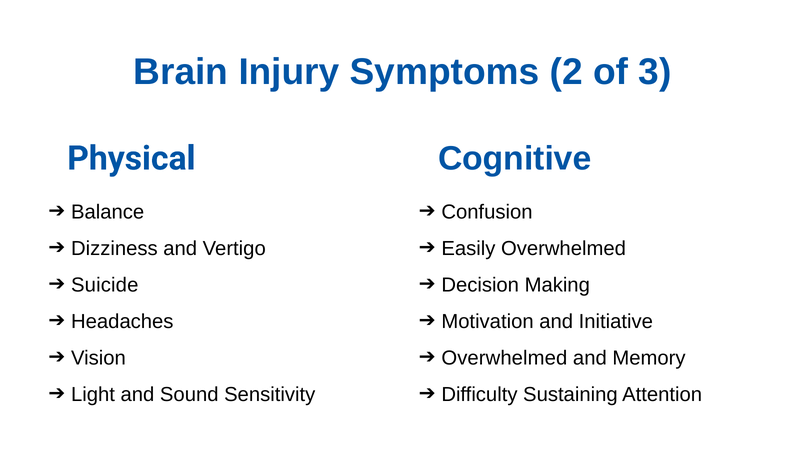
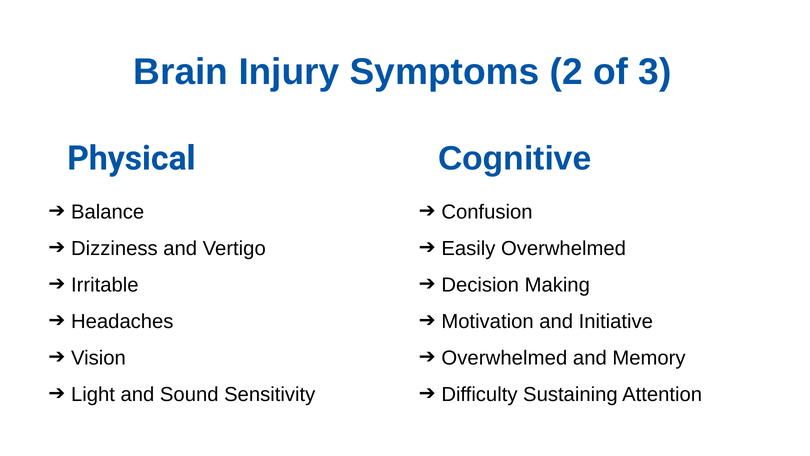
Suicide: Suicide -> Irritable
